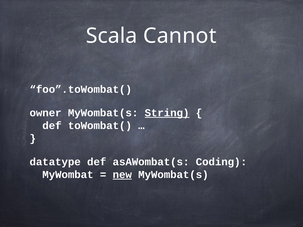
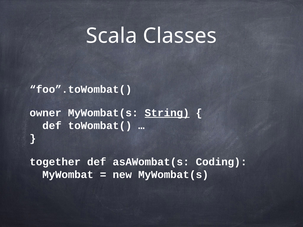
Cannot: Cannot -> Classes
datatype: datatype -> together
new underline: present -> none
